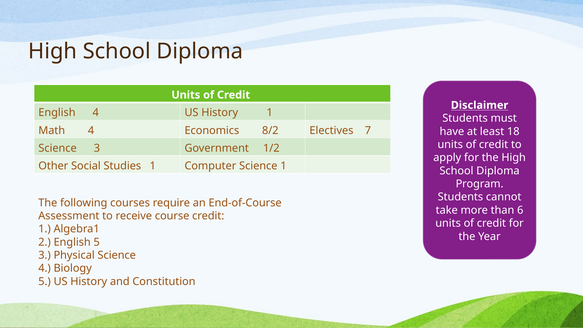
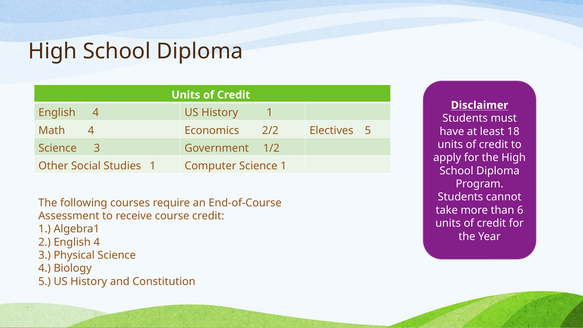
8/2: 8/2 -> 2/2
Electives 7: 7 -> 5
2 English 5: 5 -> 4
